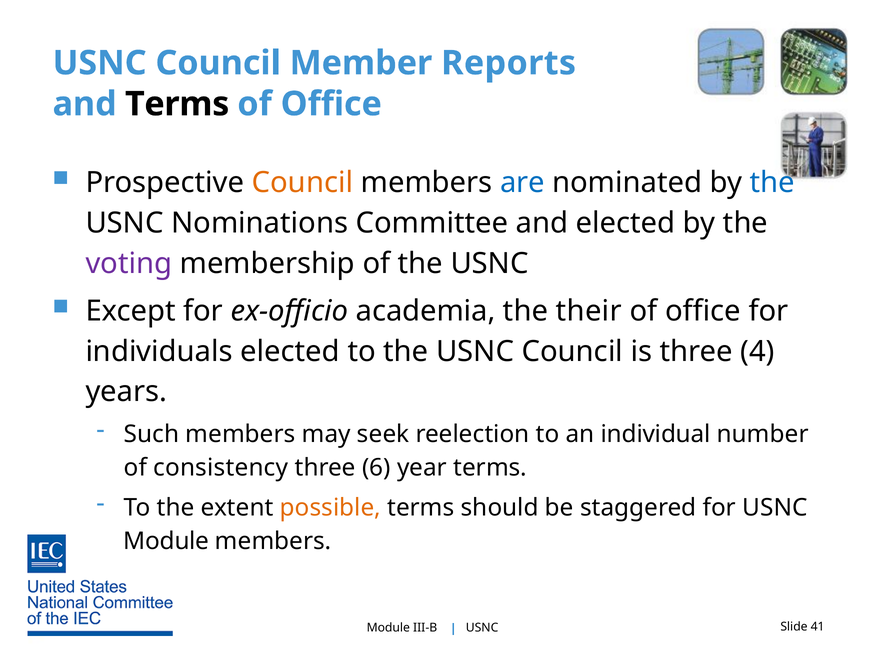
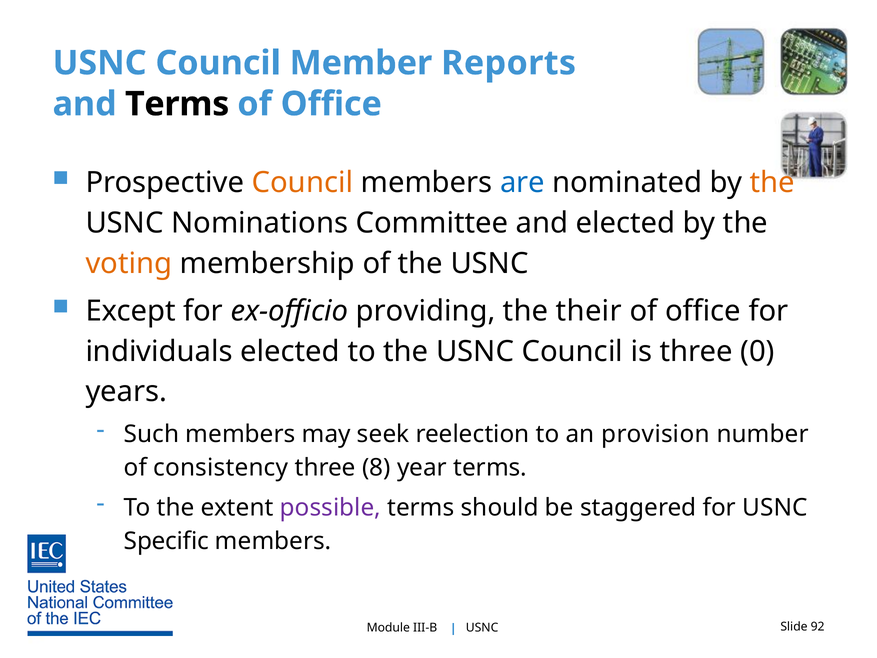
the at (772, 183) colour: blue -> orange
voting colour: purple -> orange
academia: academia -> providing
4: 4 -> 0
individual: individual -> provision
6: 6 -> 8
possible colour: orange -> purple
Module at (166, 541): Module -> Specific
41: 41 -> 92
